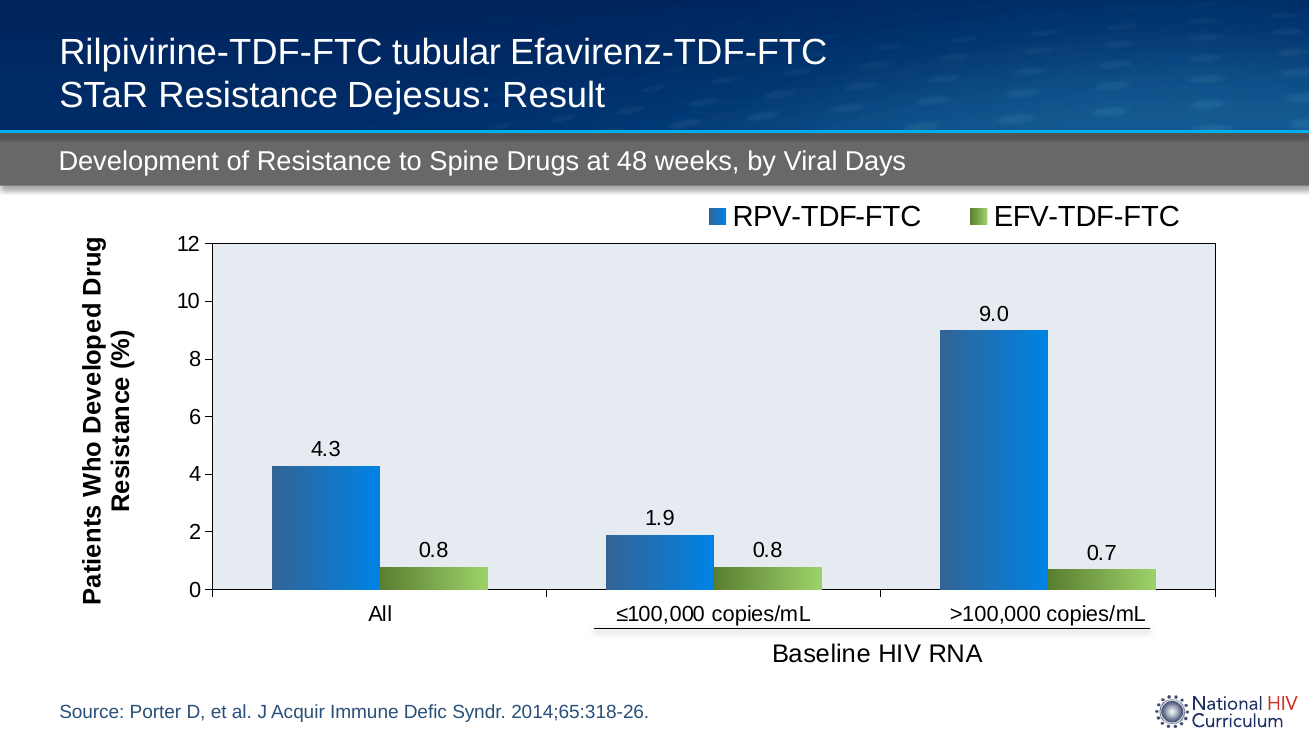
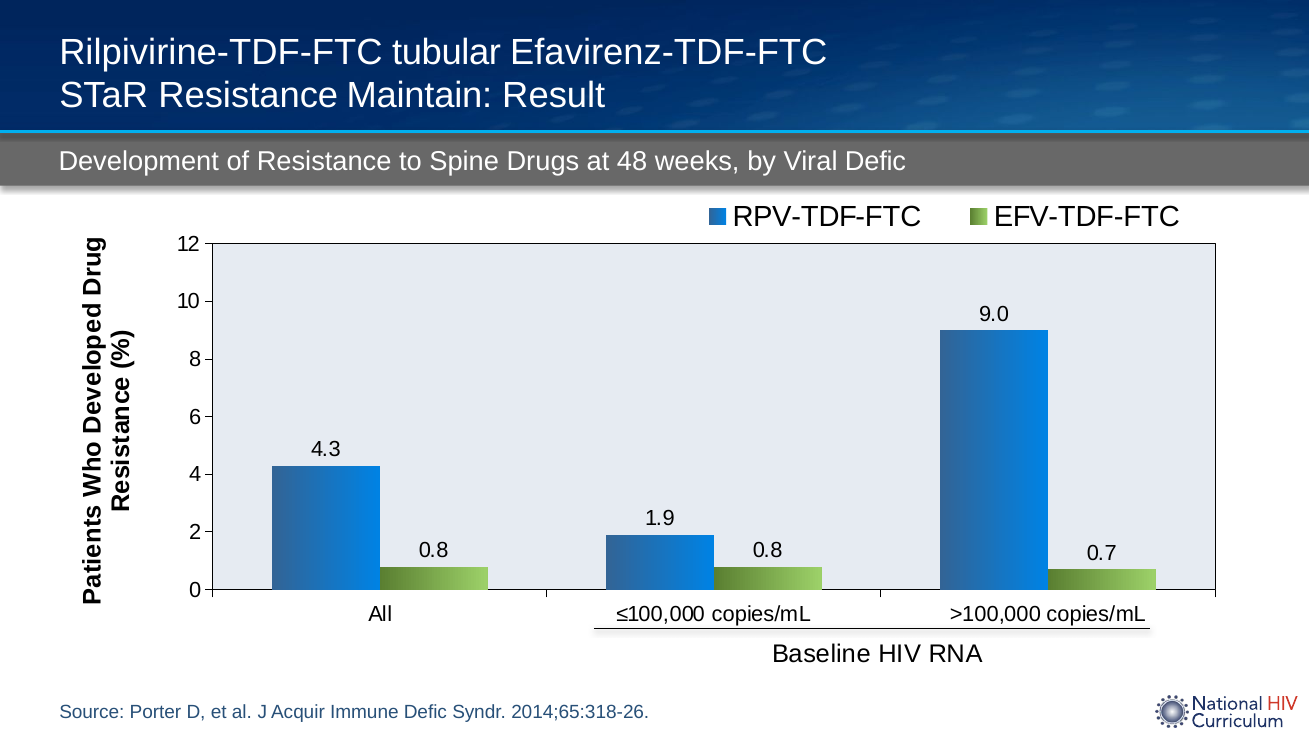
Dejesus: Dejesus -> Maintain
Viral Days: Days -> Defic
